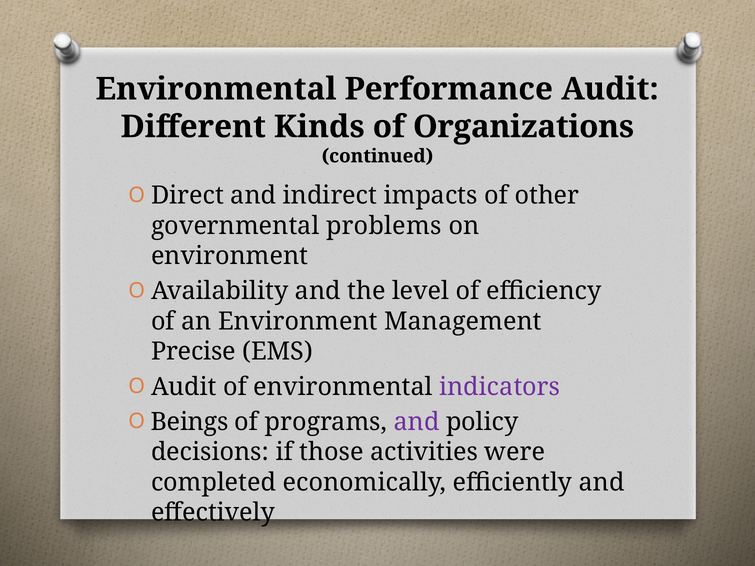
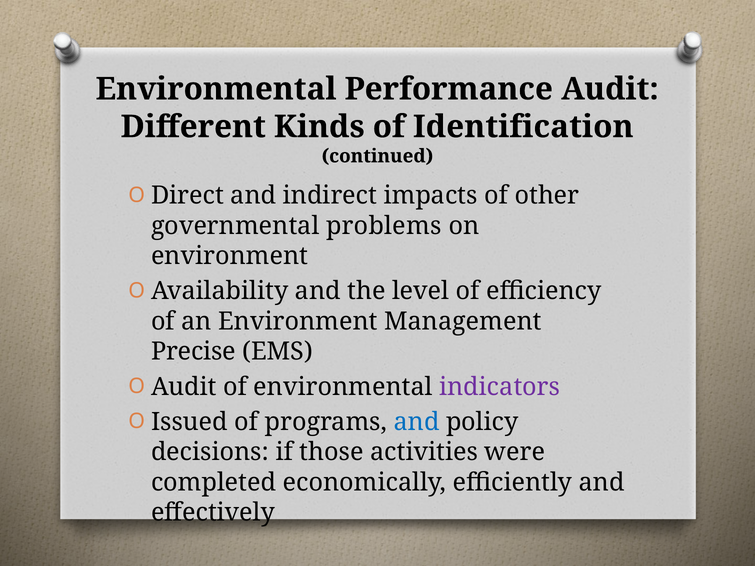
Organizations: Organizations -> Identification
Beings: Beings -> Issued
and at (417, 422) colour: purple -> blue
